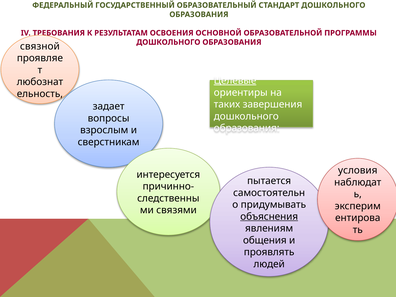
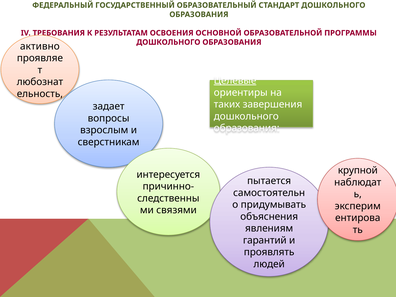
связной: связной -> активно
условия: условия -> крупной
объяснения underline: present -> none
общения: общения -> гарантий
